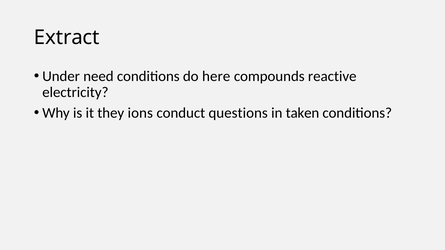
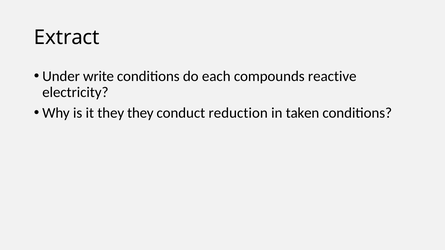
need: need -> write
here: here -> each
they ions: ions -> they
questions: questions -> reduction
